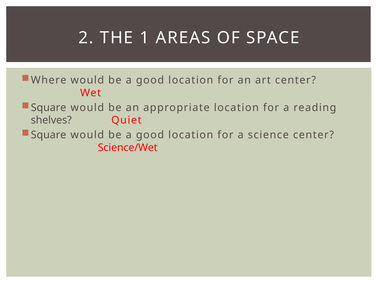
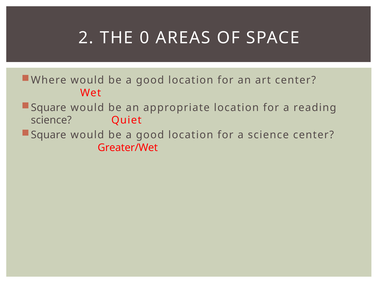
1: 1 -> 0
shelves at (51, 120): shelves -> science
Science/Wet: Science/Wet -> Greater/Wet
